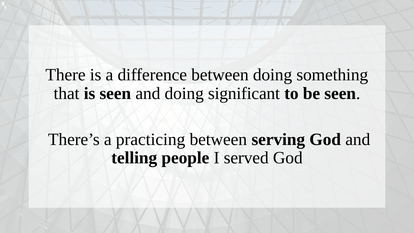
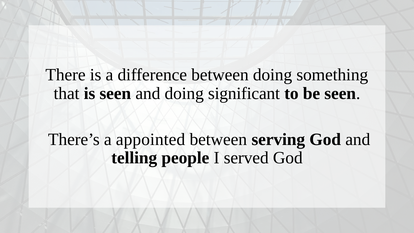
practicing: practicing -> appointed
